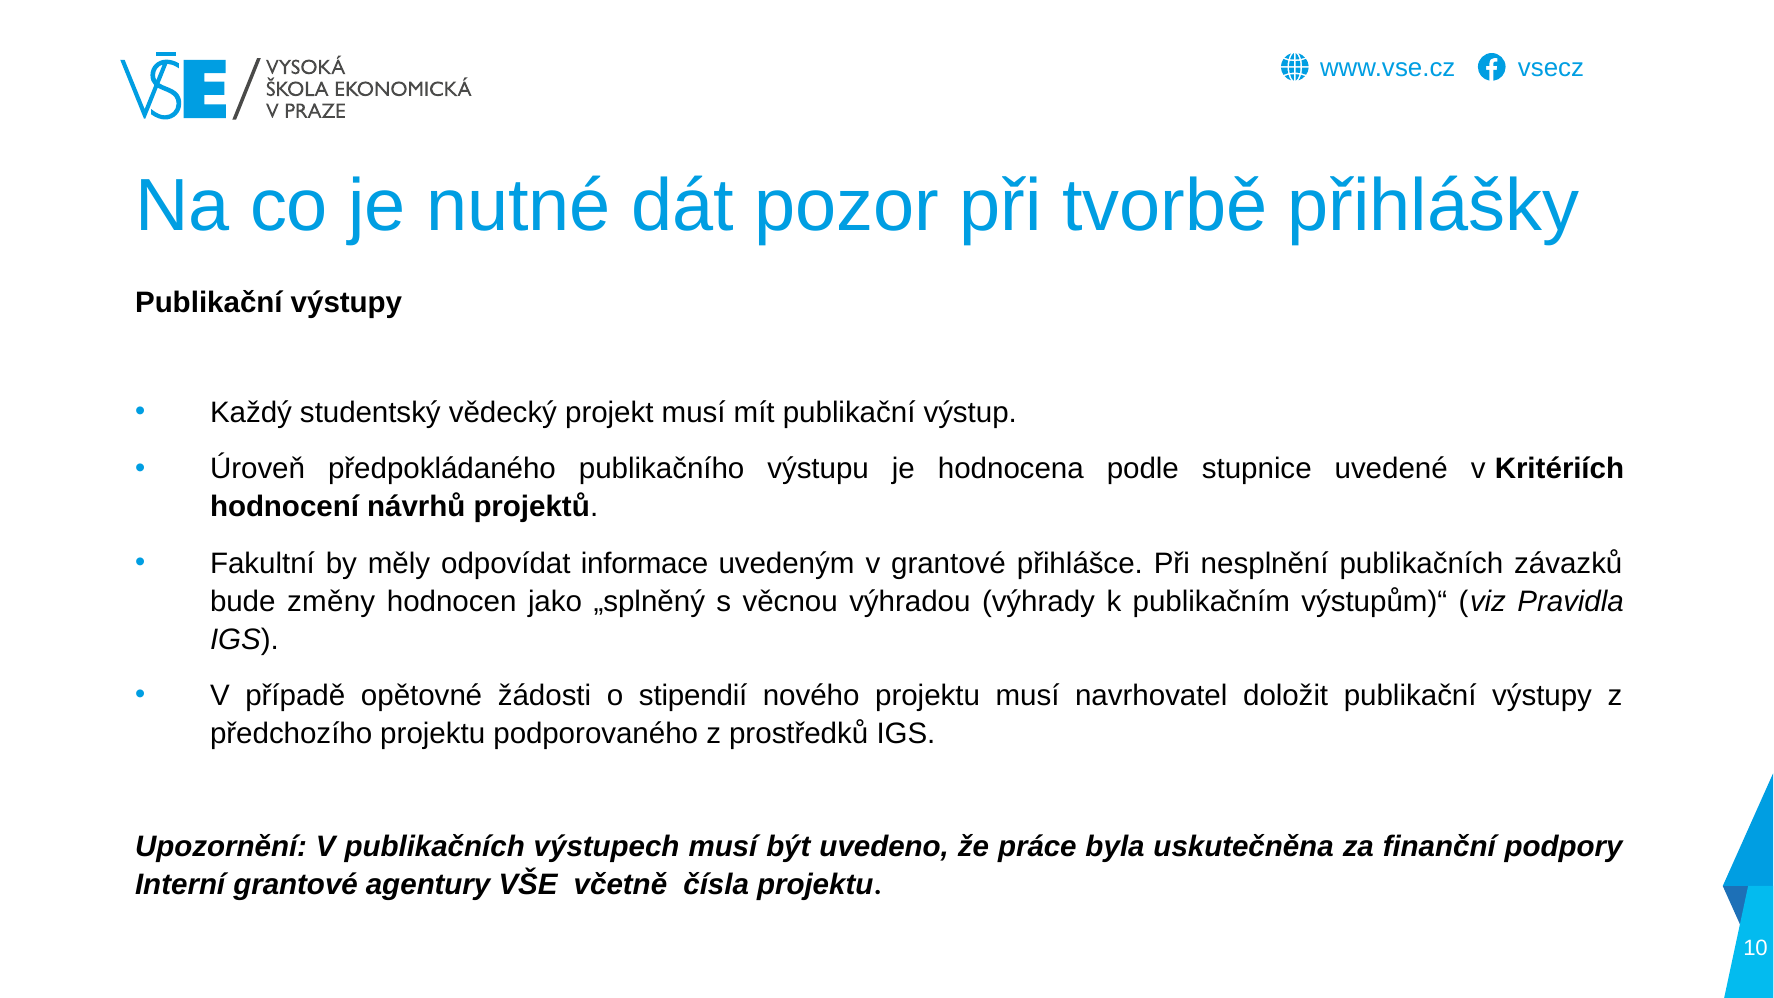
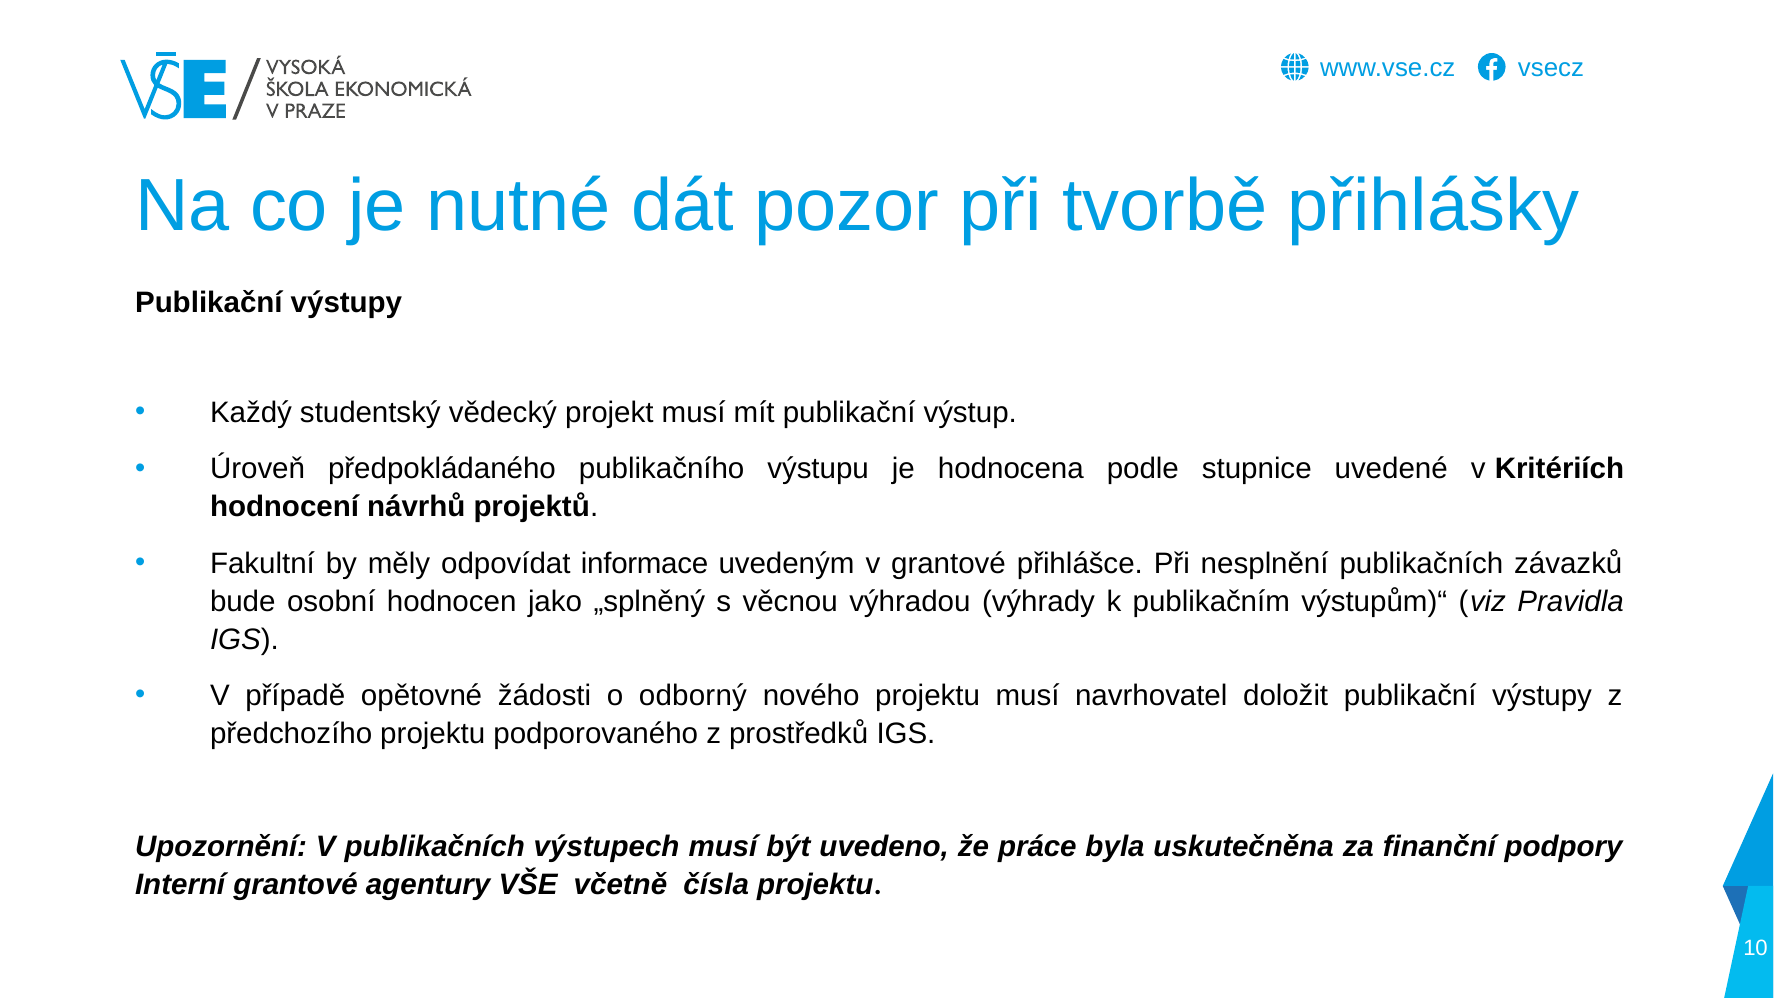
změny: změny -> osobní
stipendií: stipendií -> odborný
